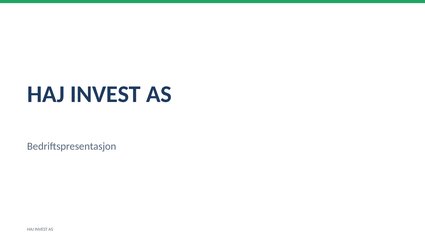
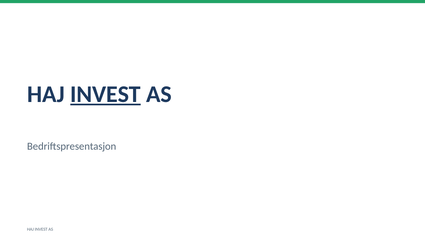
INVEST at (106, 94) underline: none -> present
